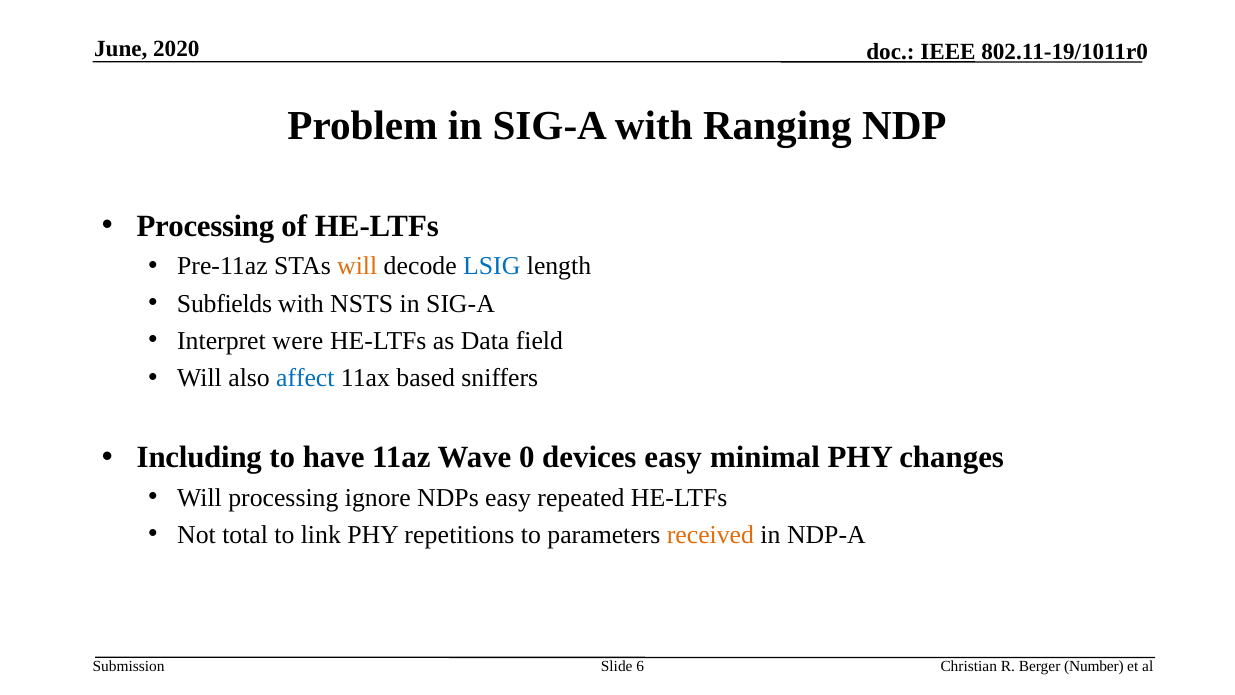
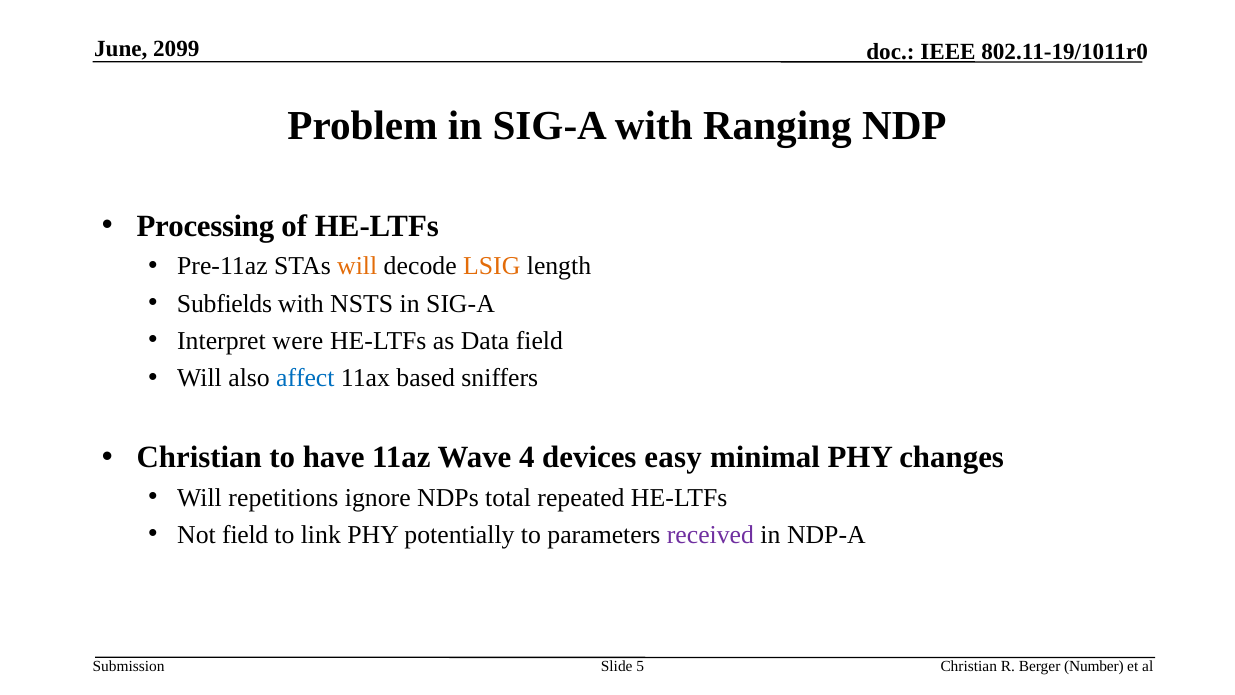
2020: 2020 -> 2099
LSIG colour: blue -> orange
Including at (199, 457): Including -> Christian
0: 0 -> 4
Will processing: processing -> repetitions
NDPs easy: easy -> total
Not total: total -> field
repetitions: repetitions -> potentially
received colour: orange -> purple
6: 6 -> 5
